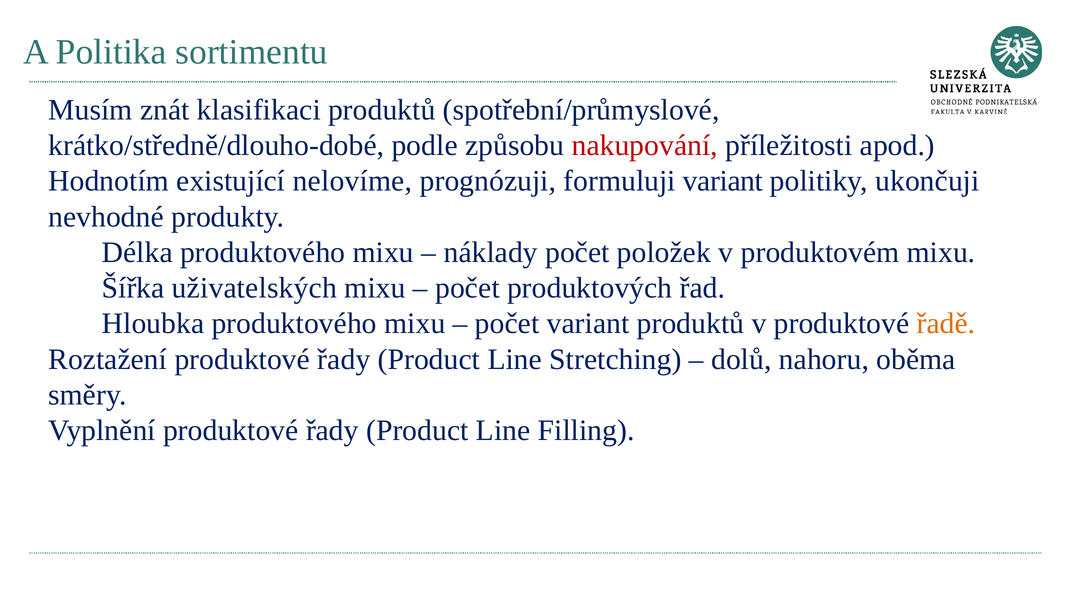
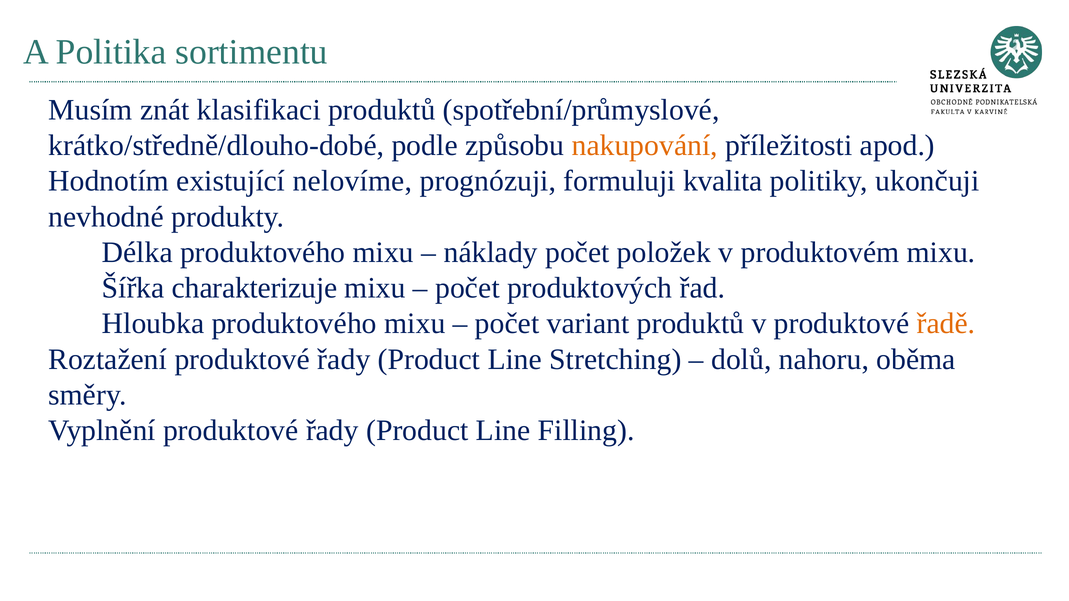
nakupování colour: red -> orange
formuluji variant: variant -> kvalita
uživatelských: uživatelských -> charakterizuje
